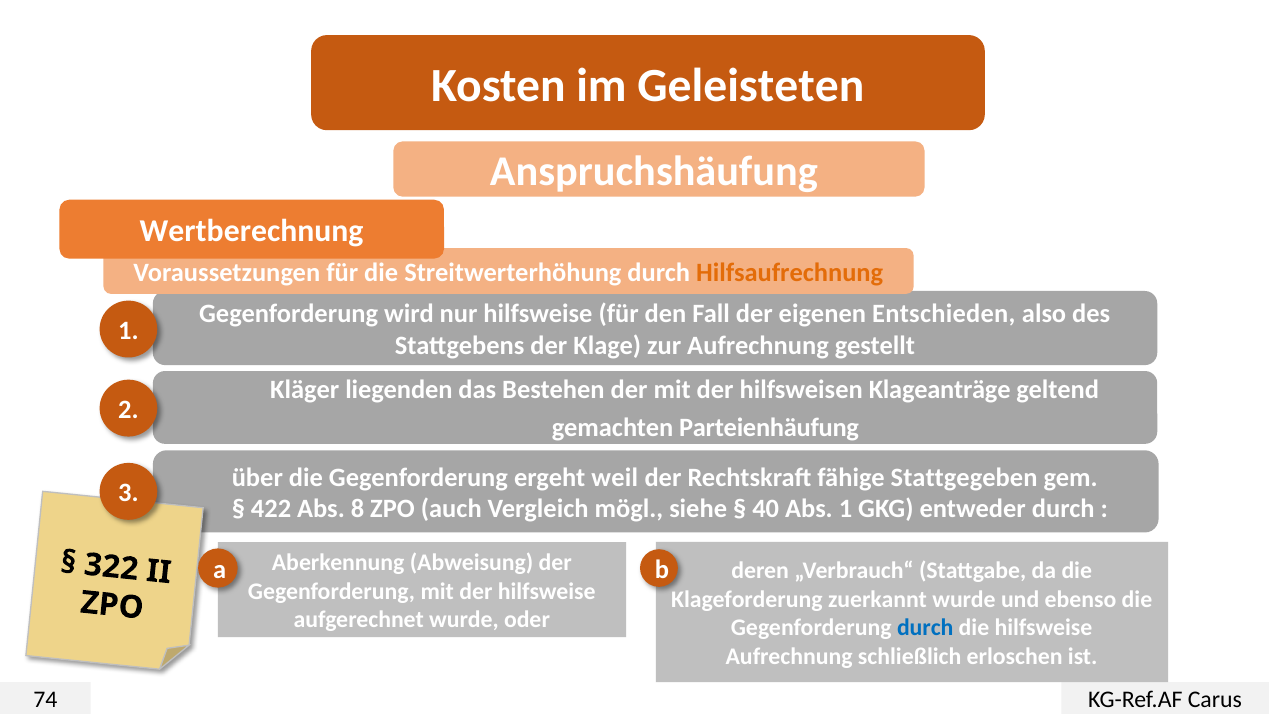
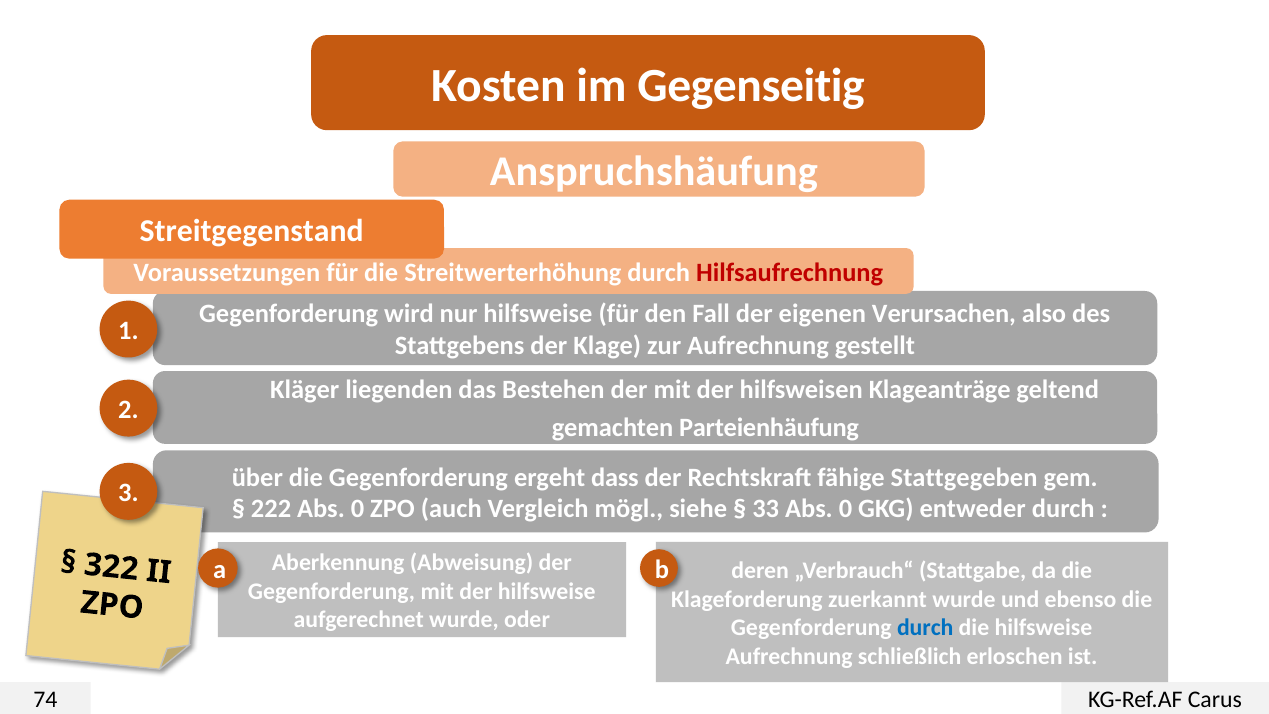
Geleisteten: Geleisteten -> Gegenseitig
Wertberechnung: Wertberechnung -> Streitgegenstand
Hilfsaufrechnung colour: orange -> red
Entschieden: Entschieden -> Verursachen
weil: weil -> dass
422: 422 -> 222
8 at (358, 509): 8 -> 0
40: 40 -> 33
1 at (846, 509): 1 -> 0
